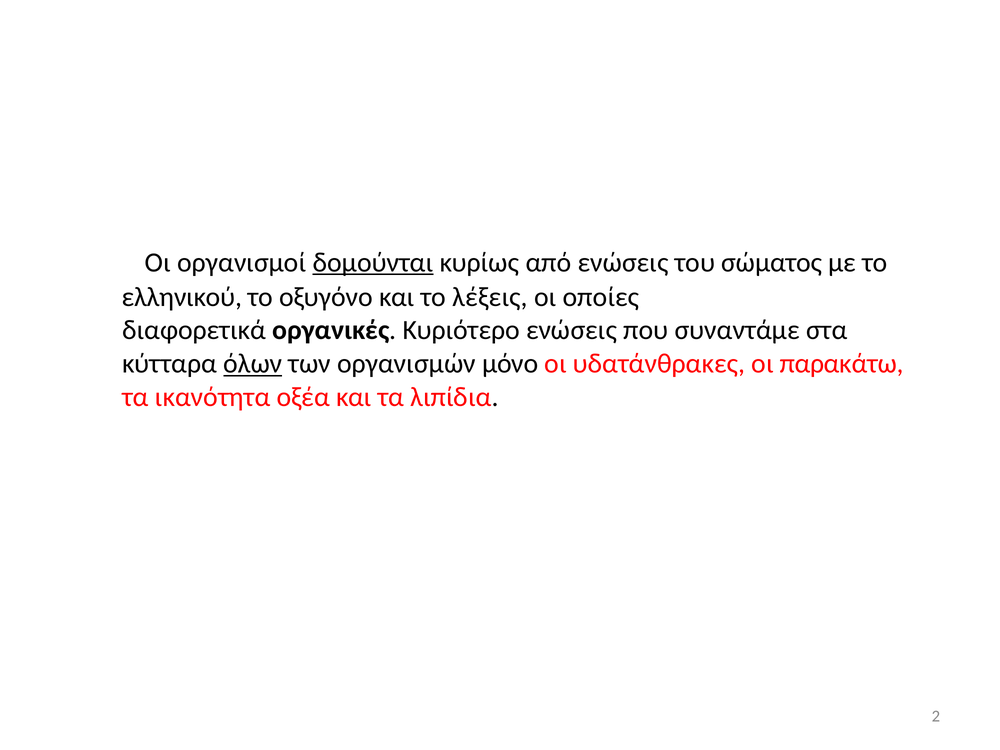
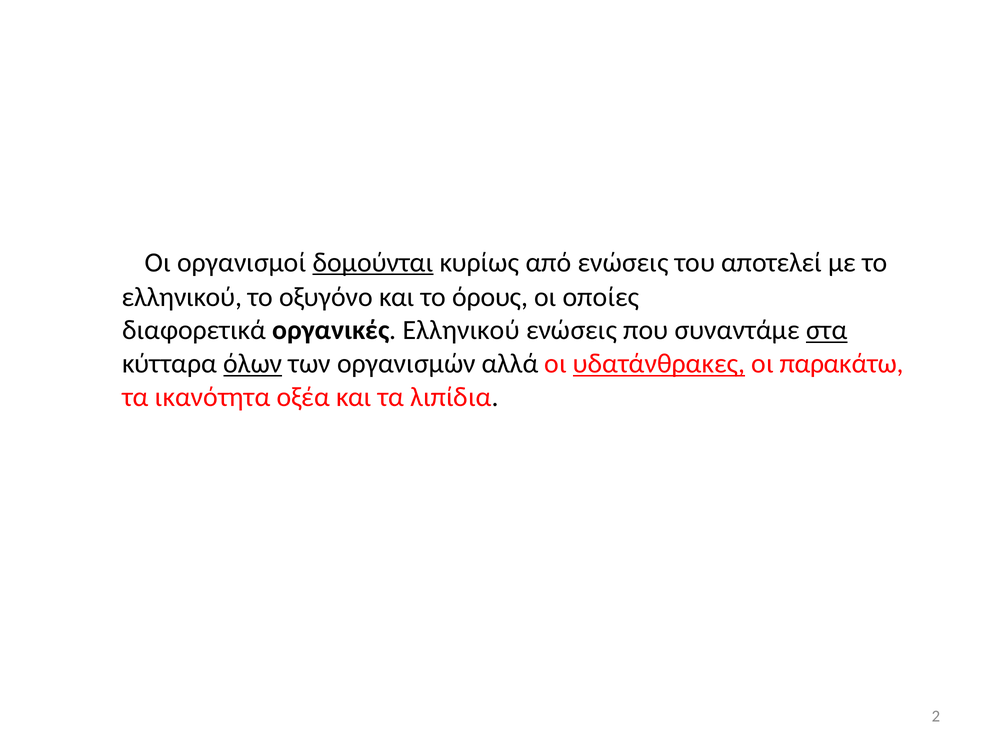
σώματος: σώματος -> αποτελεί
λέξεις: λέξεις -> όρους
οργανικές Κυριότερο: Κυριότερο -> Ελληνικού
στα underline: none -> present
μόνο: μόνο -> αλλά
υδατάνθρακες underline: none -> present
